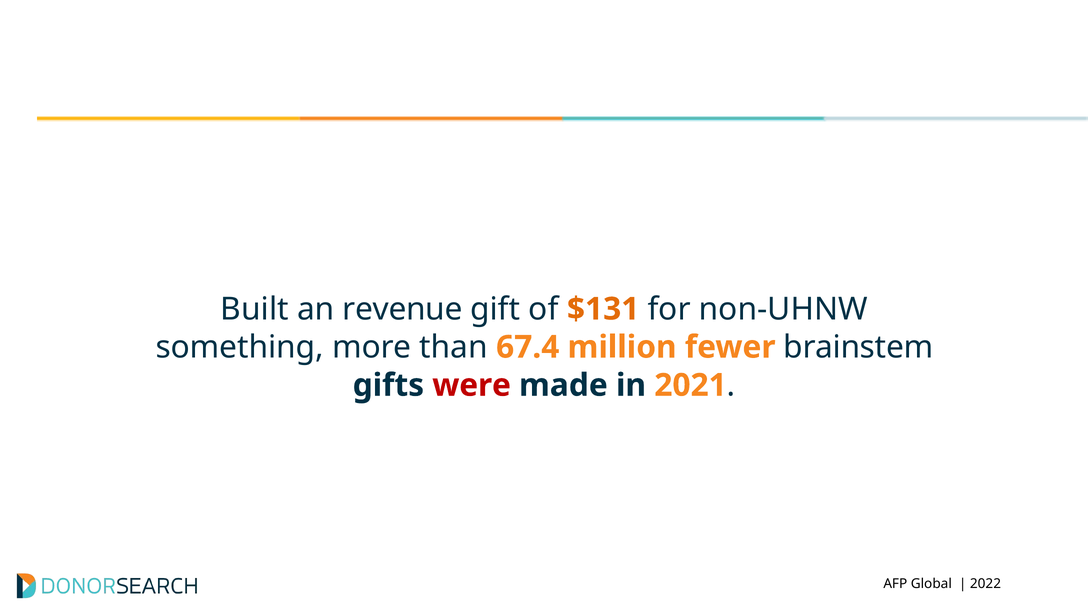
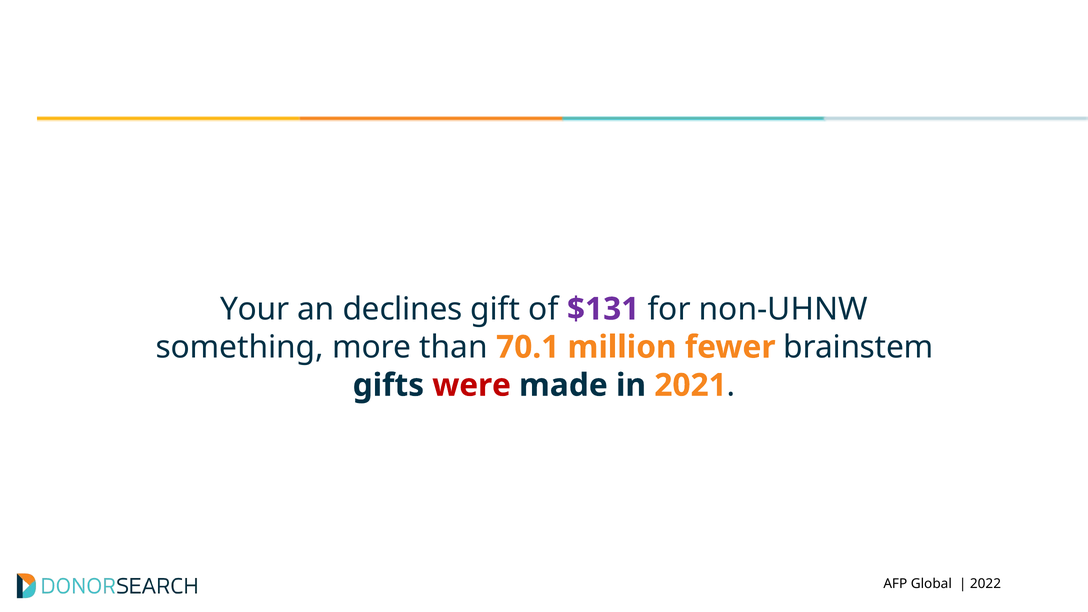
Built: Built -> Your
revenue: revenue -> declines
$131 colour: orange -> purple
67.4: 67.4 -> 70.1
